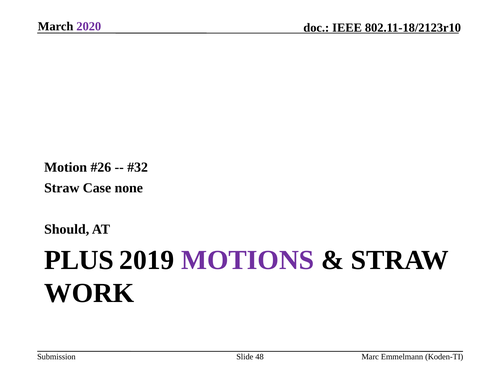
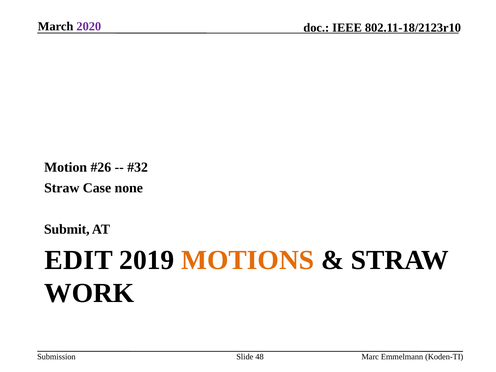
Should: Should -> Submit
PLUS: PLUS -> EDIT
MOTIONS colour: purple -> orange
